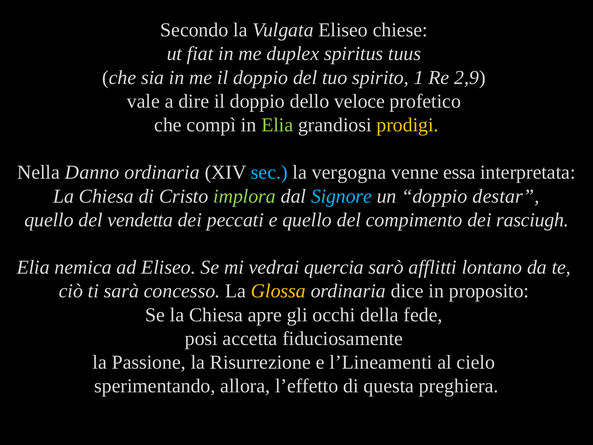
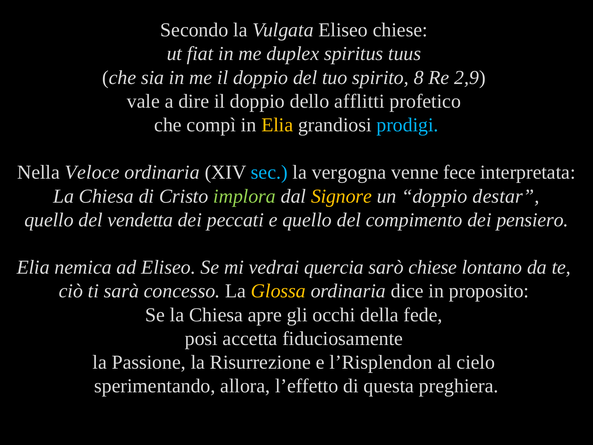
1: 1 -> 8
veloce: veloce -> afflitti
Elia at (277, 125) colour: light green -> yellow
prodigi colour: yellow -> light blue
Danno: Danno -> Veloce
essa: essa -> fece
Signore colour: light blue -> yellow
rasciugh: rasciugh -> pensiero
sarò afflitti: afflitti -> chiese
l’Lineamenti: l’Lineamenti -> l’Risplendon
